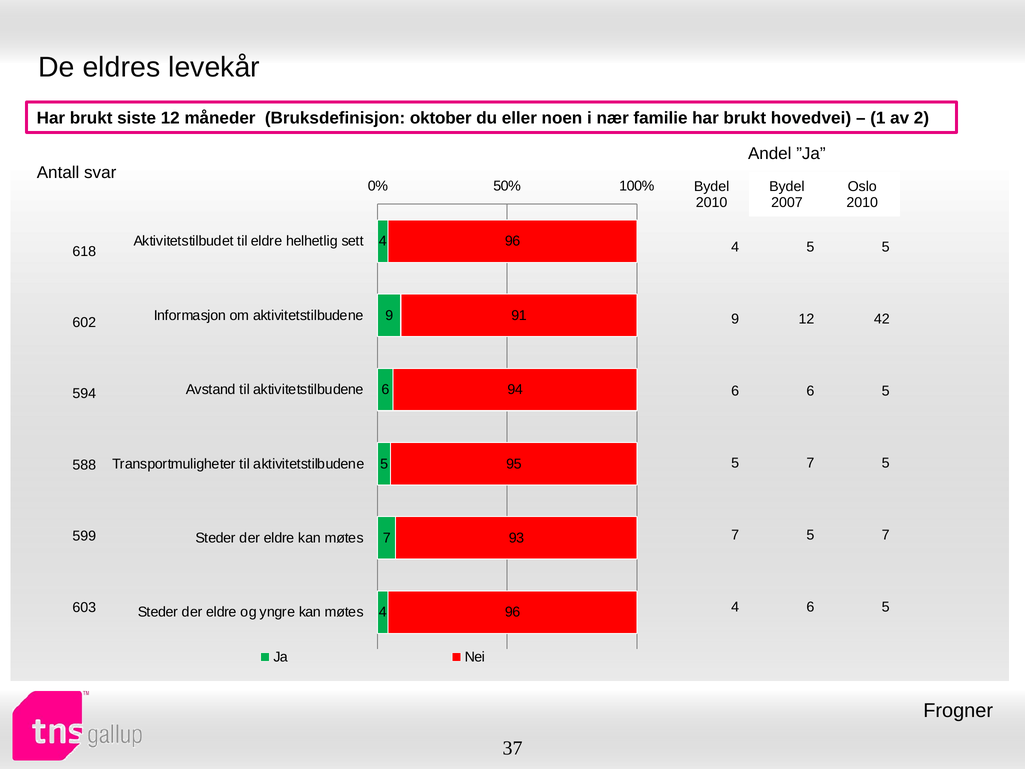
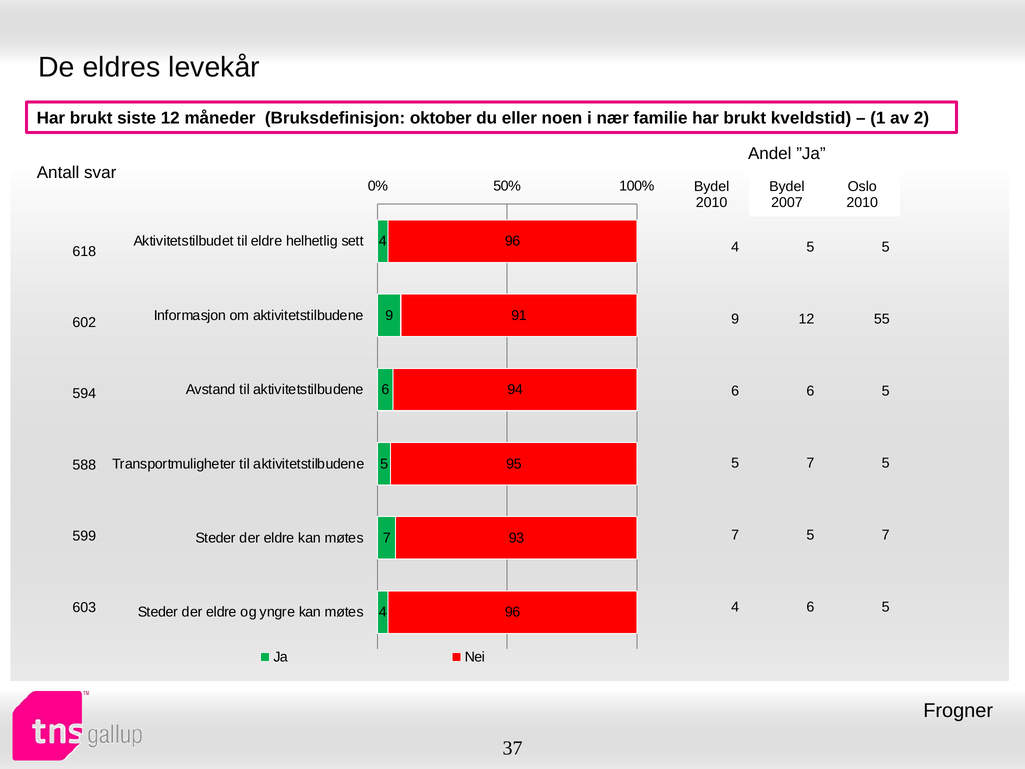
hovedvei: hovedvei -> kveldstid
42: 42 -> 55
